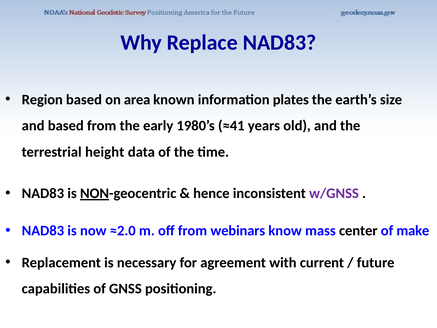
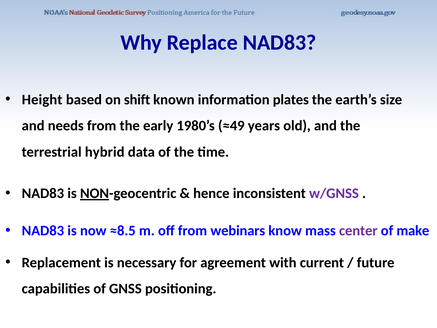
Region: Region -> Height
area: area -> shift
and based: based -> needs
≈41: ≈41 -> ≈49
height: height -> hybrid
≈2.0: ≈2.0 -> ≈8.5
center colour: black -> purple
